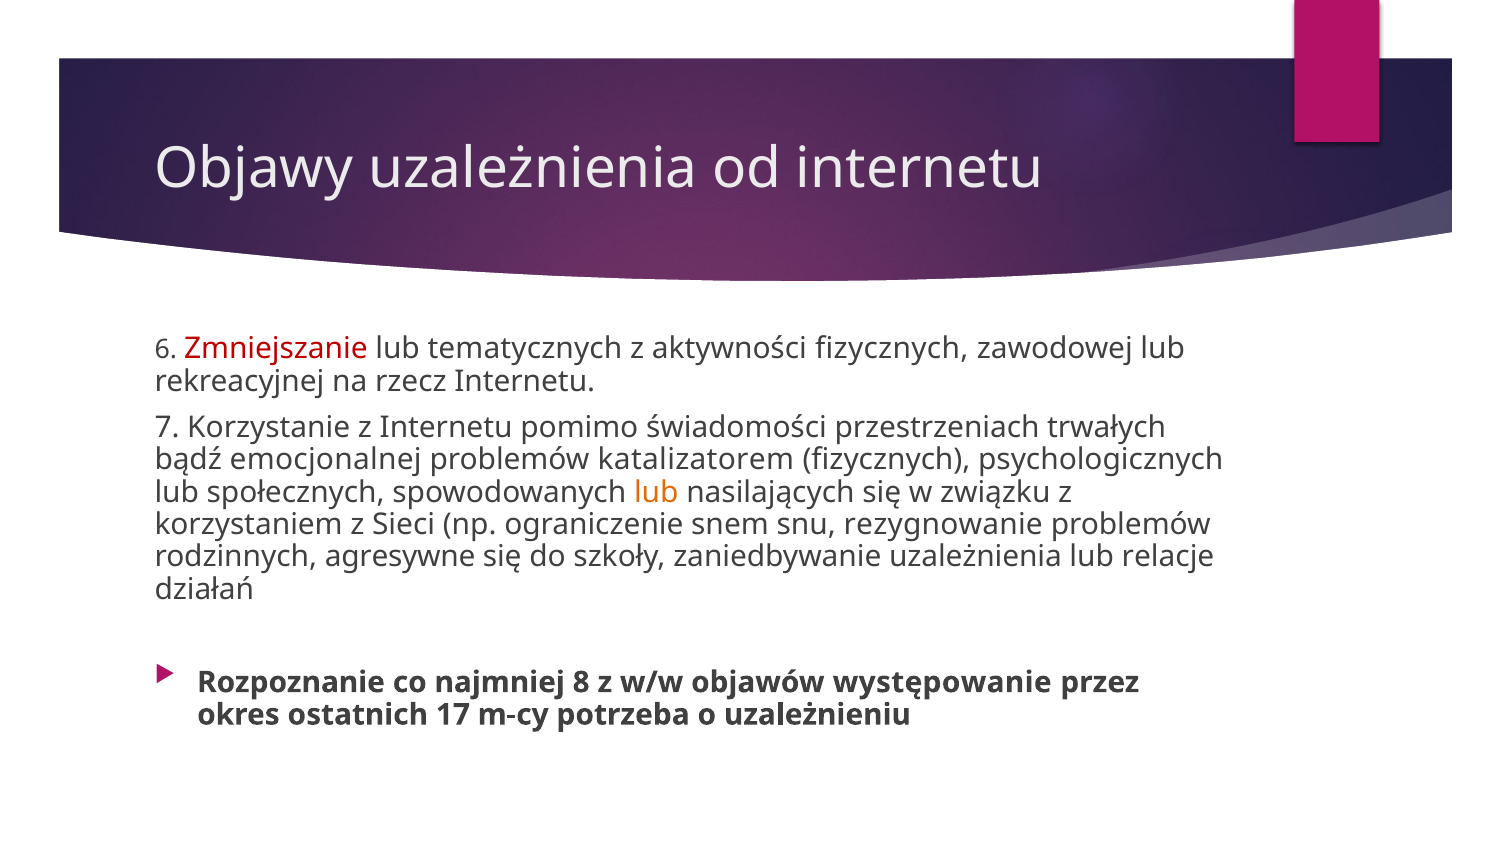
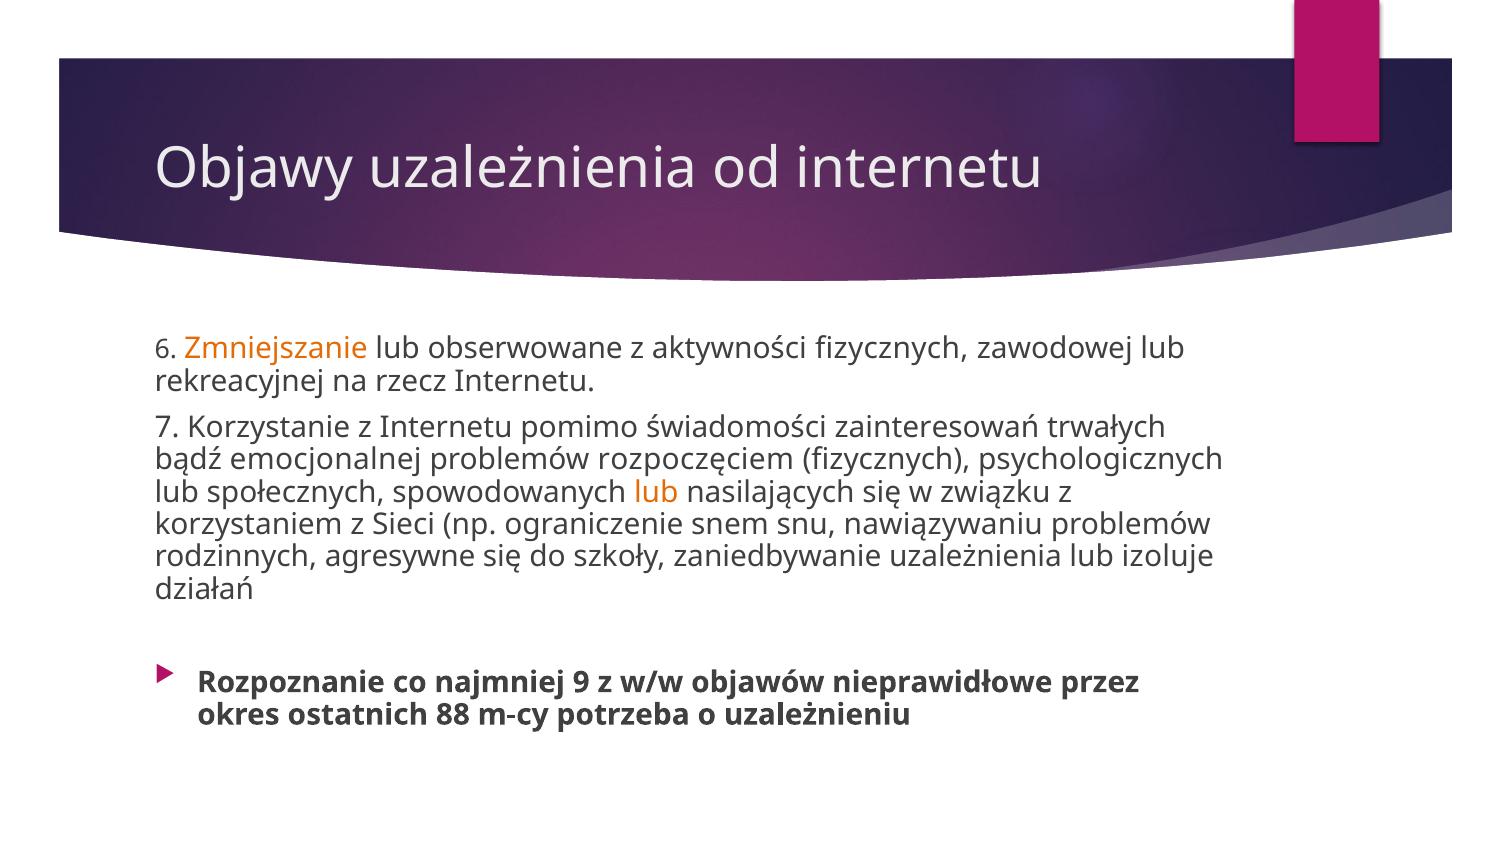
Zmniejszanie colour: red -> orange
tematycznych: tematycznych -> obserwowane
przestrzeniach: przestrzeniach -> zainteresowań
katalizatorem: katalizatorem -> rozpoczęciem
rezygnowanie: rezygnowanie -> nawiązywaniu
relacje: relacje -> izoluje
8: 8 -> 9
występowanie: występowanie -> nieprawidłowe
17: 17 -> 88
